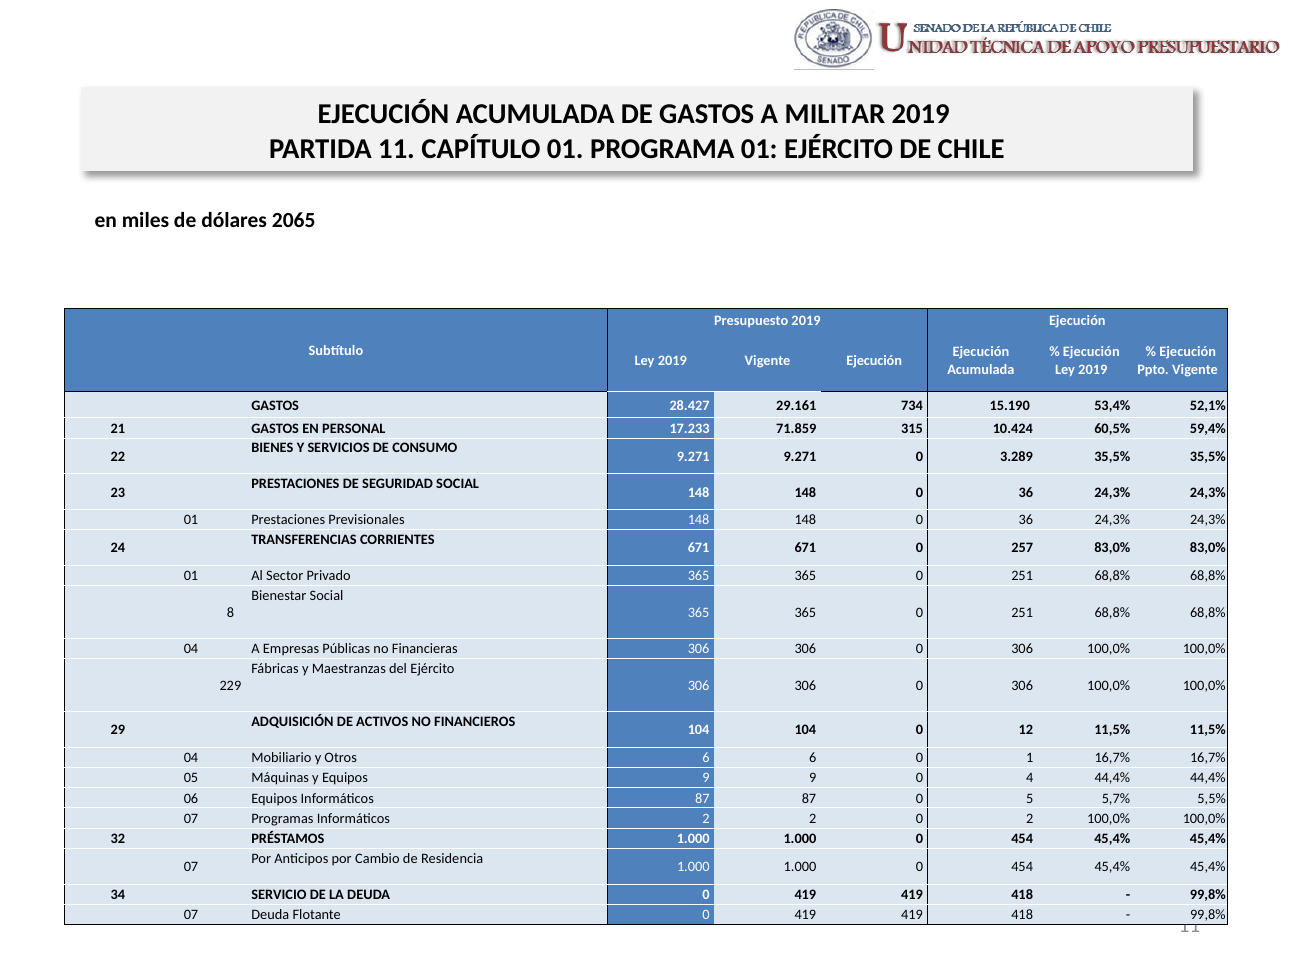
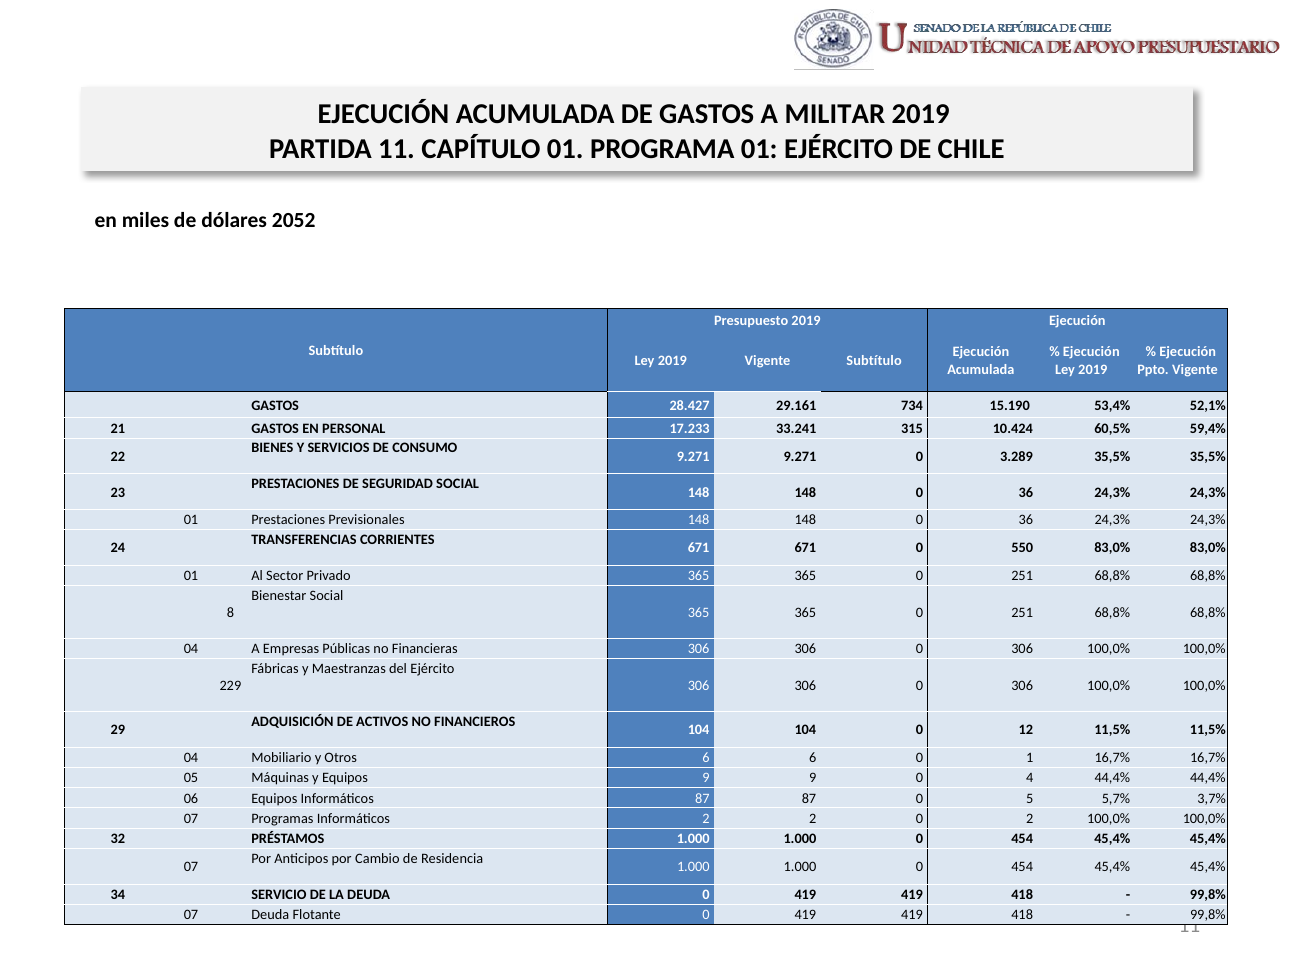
2065: 2065 -> 2052
Vigente Ejecución: Ejecución -> Subtítulo
71.859: 71.859 -> 33.241
257: 257 -> 550
5,5%: 5,5% -> 3,7%
